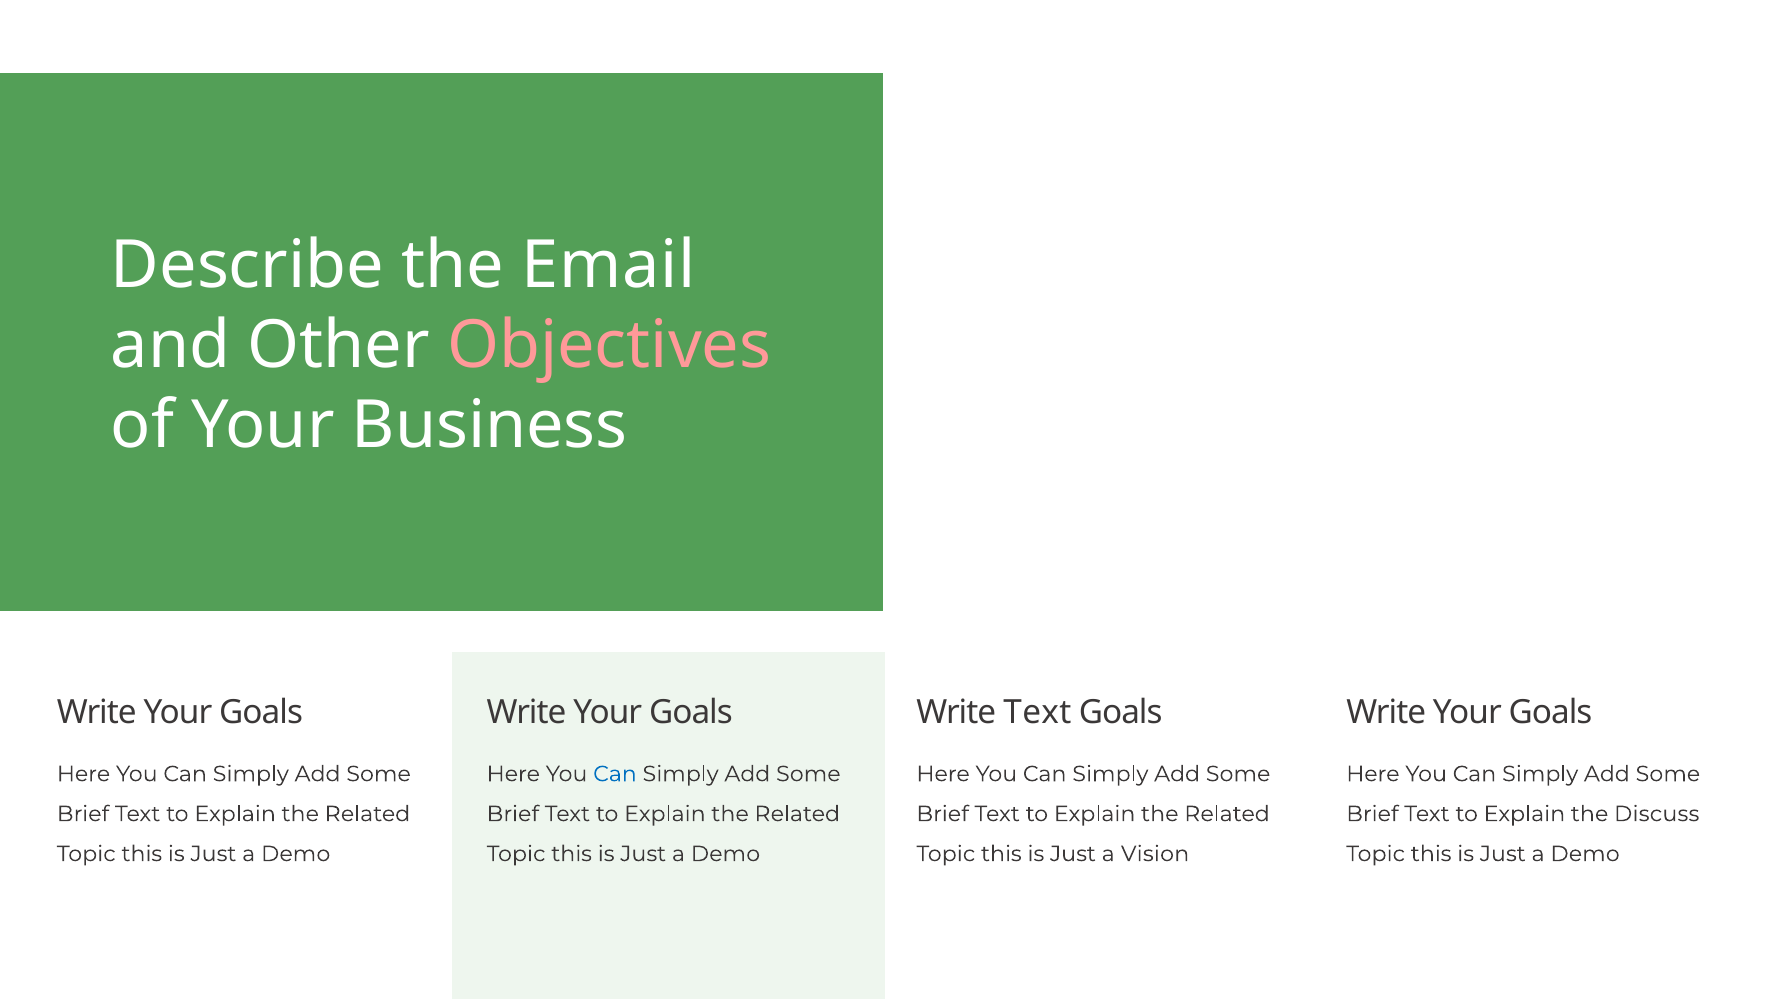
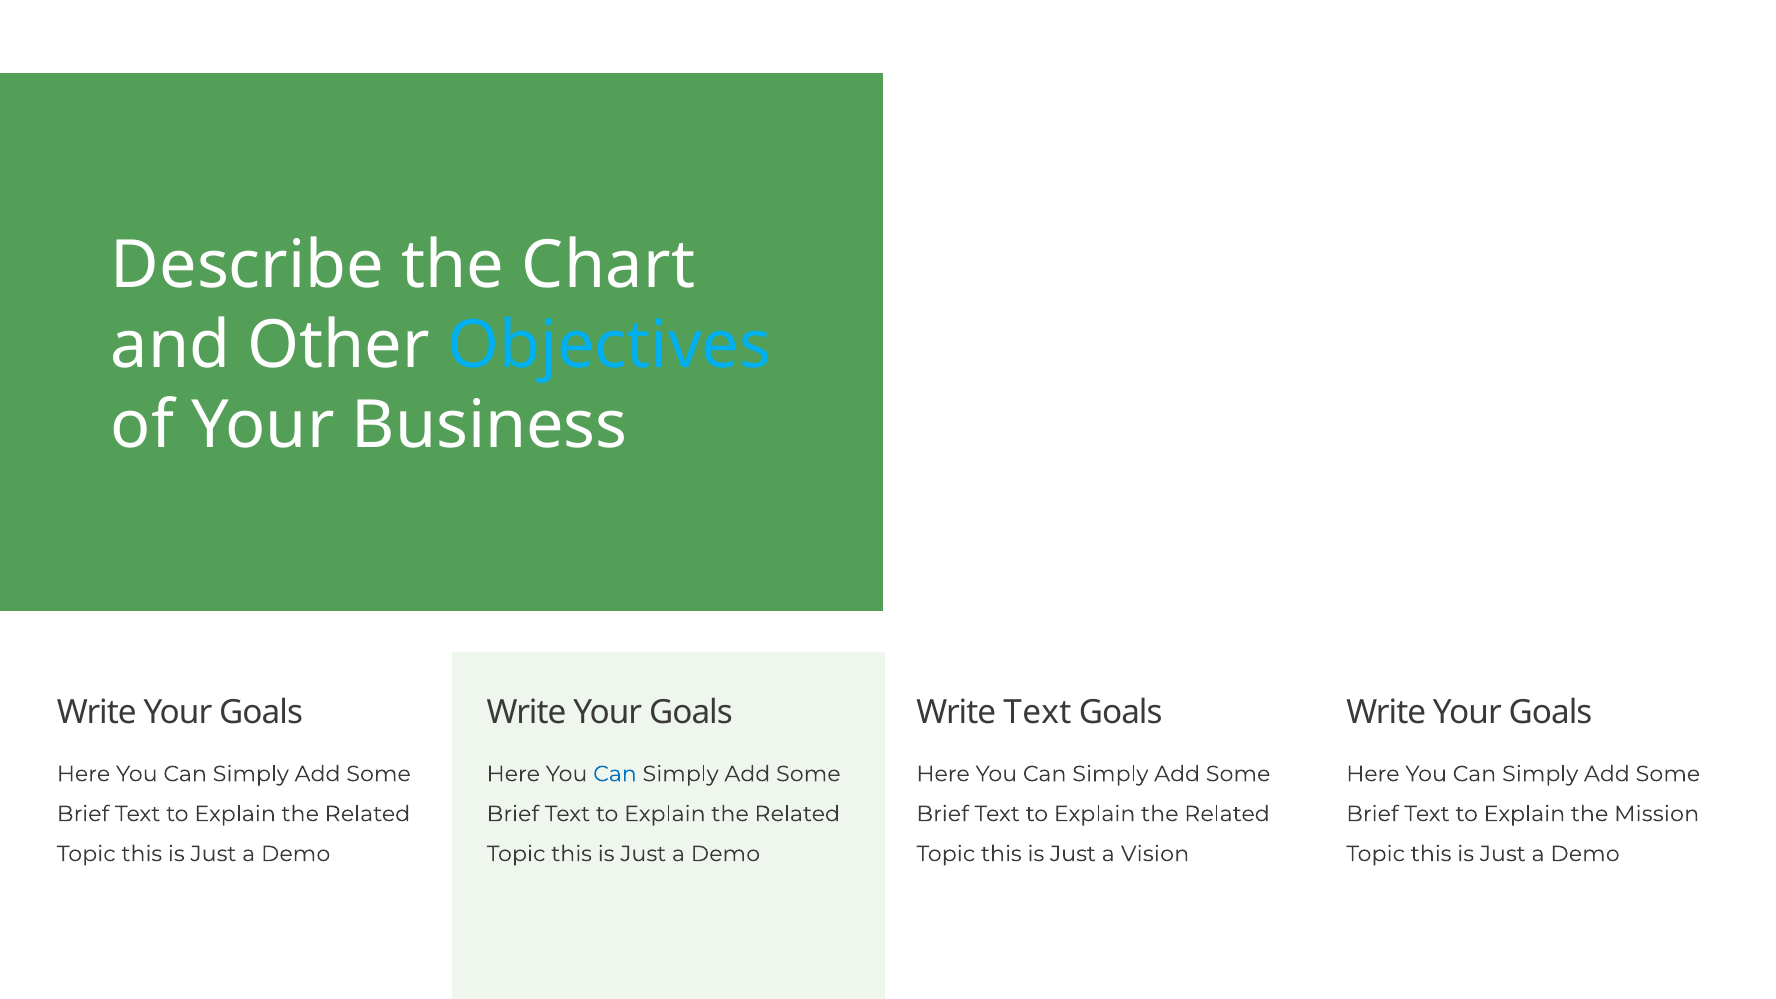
Email: Email -> Chart
Objectives colour: pink -> light blue
Discuss: Discuss -> Mission
